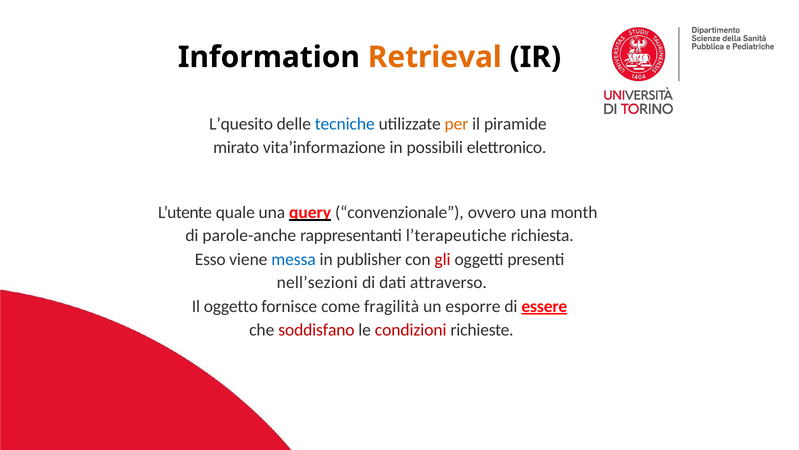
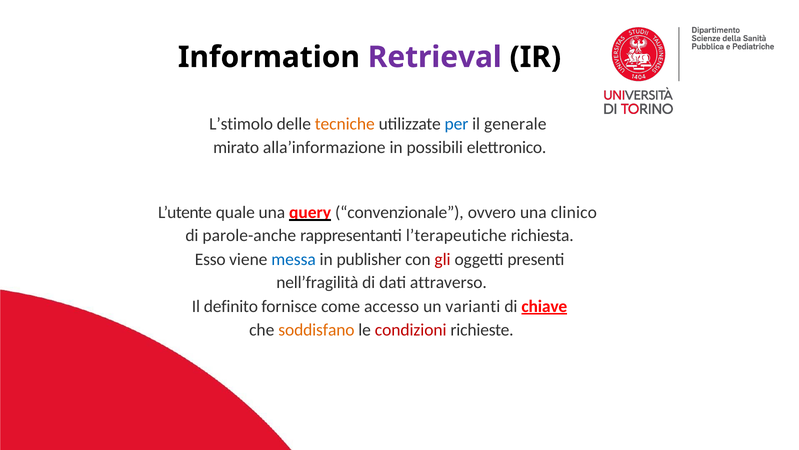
Retrieval colour: orange -> purple
L’quesito: L’quesito -> L’stimolo
tecniche colour: blue -> orange
per colour: orange -> blue
piramide: piramide -> generale
vita’informazione: vita’informazione -> alla’informazione
month: month -> clinico
nell’sezioni: nell’sezioni -> nell’fragilità
oggetto: oggetto -> definito
fragilità: fragilità -> accesso
esporre: esporre -> varianti
essere: essere -> chiave
soddisfano colour: red -> orange
